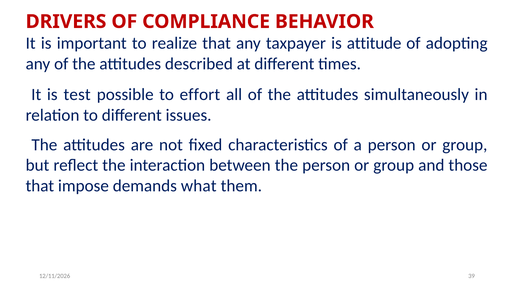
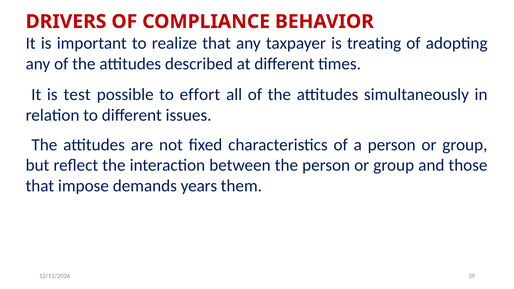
attitude: attitude -> treating
what: what -> years
